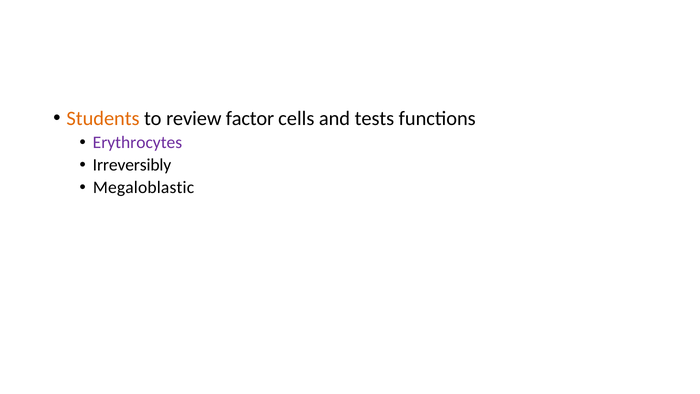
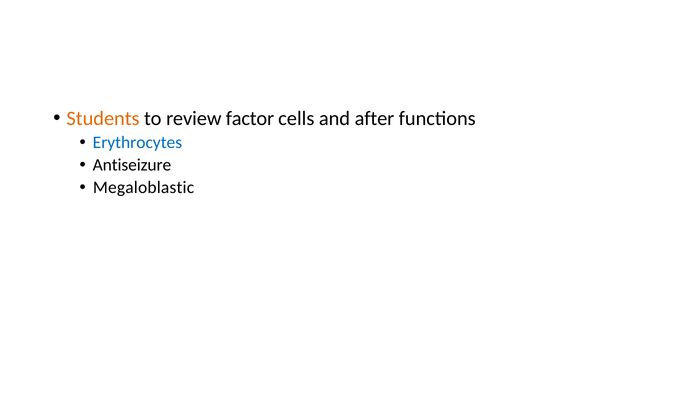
tests: tests -> after
Erythrocytes colour: purple -> blue
Irreversibly: Irreversibly -> Antiseizure
